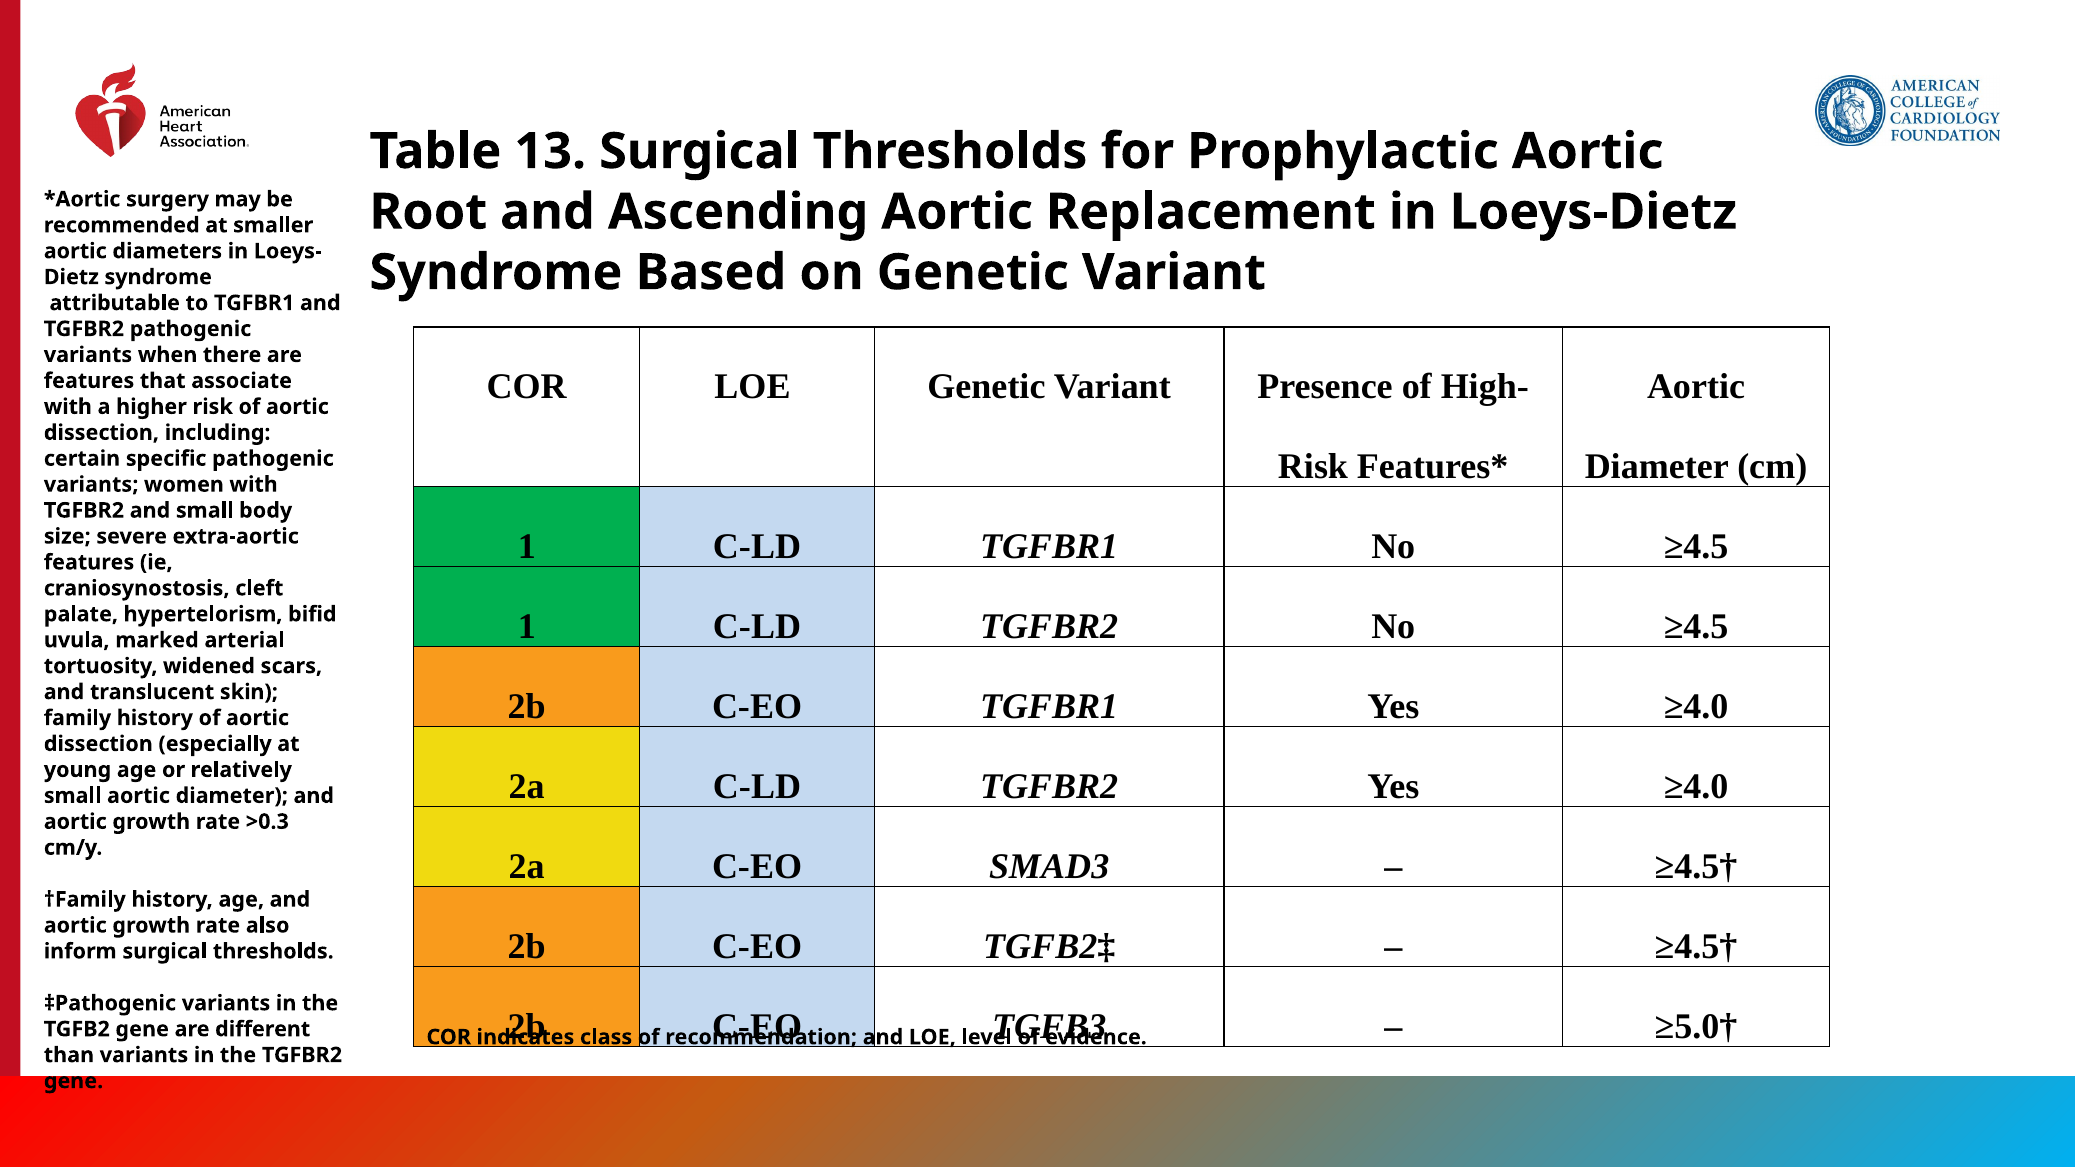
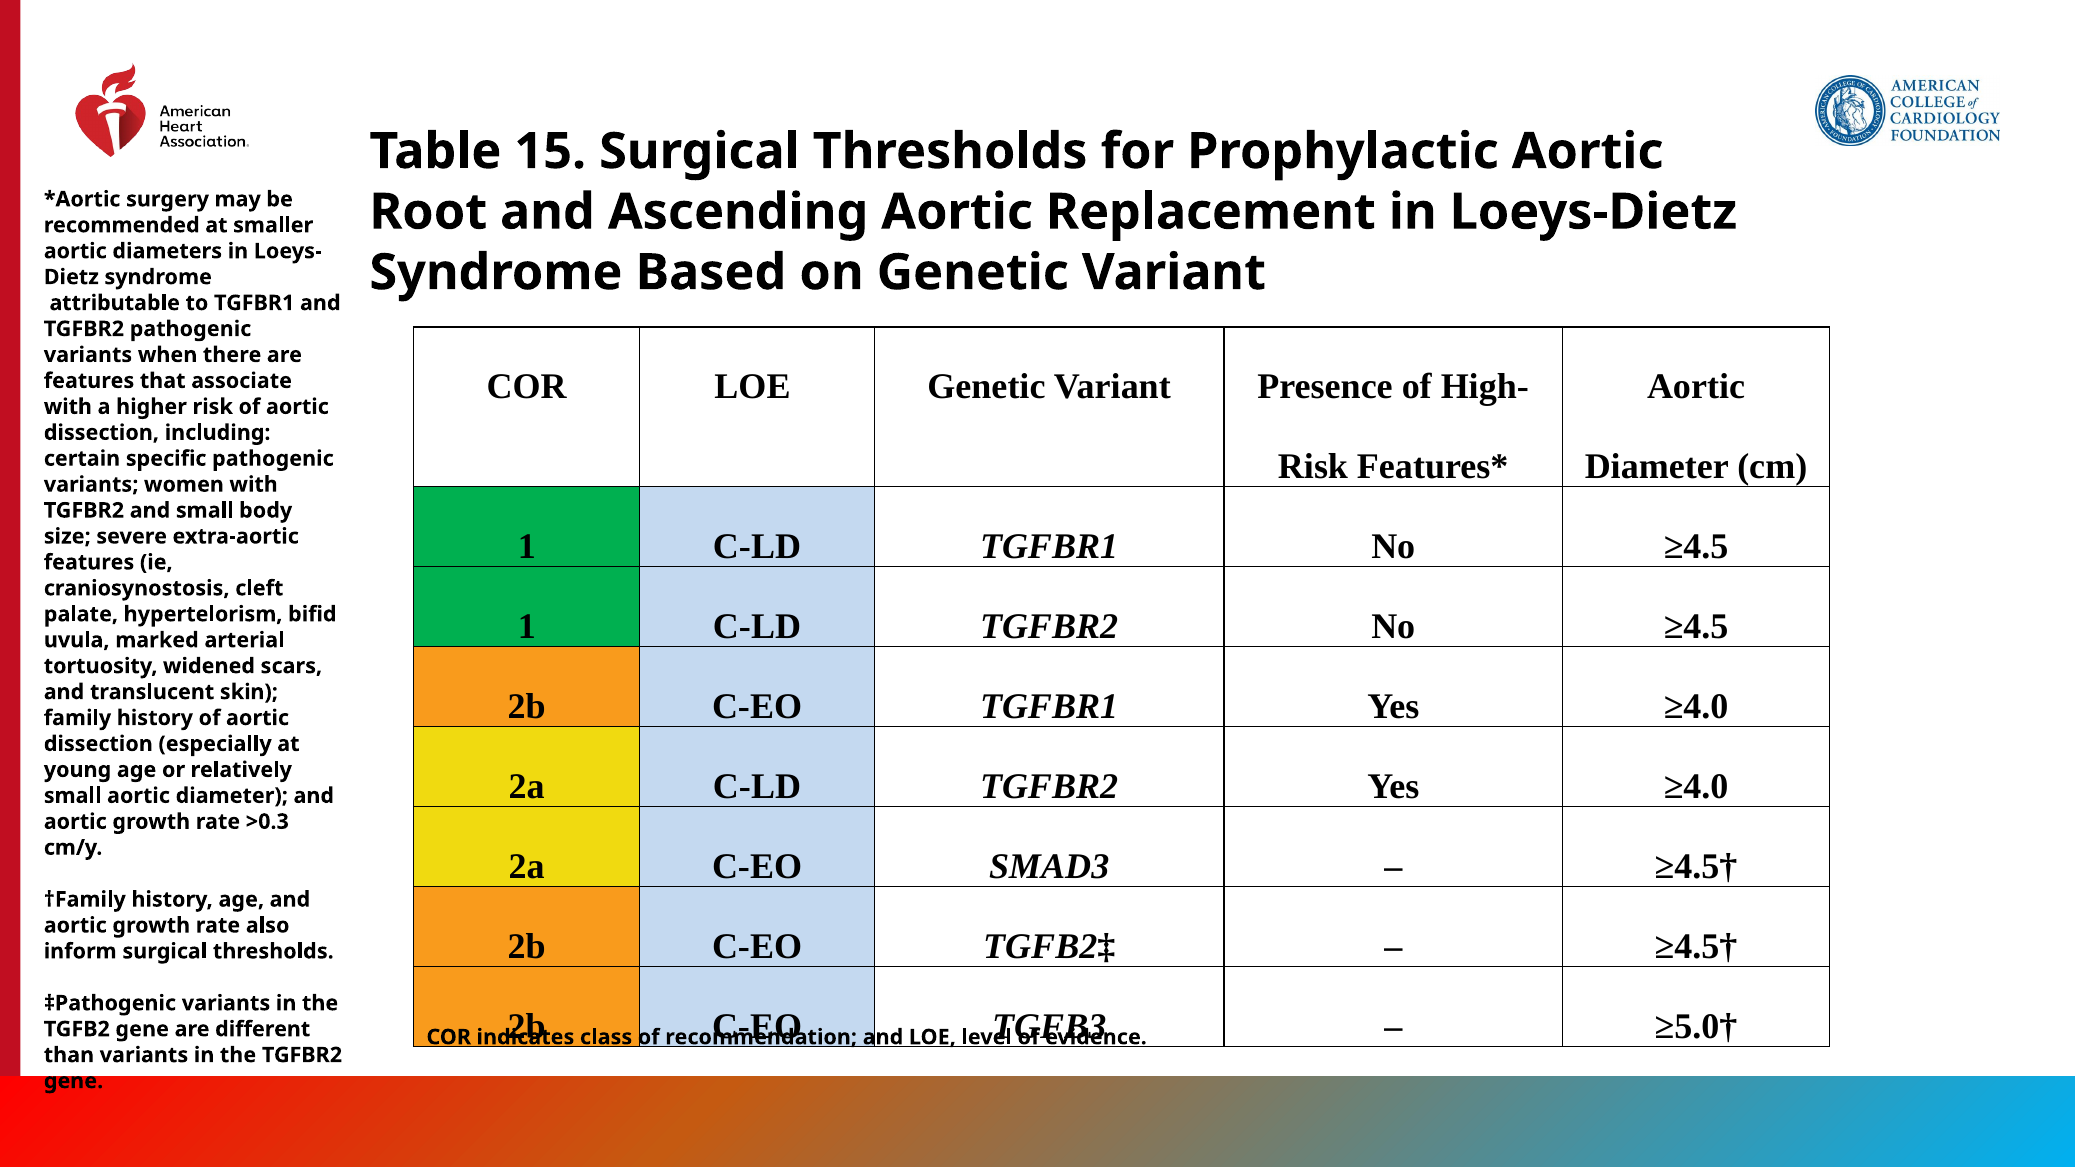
13: 13 -> 15
